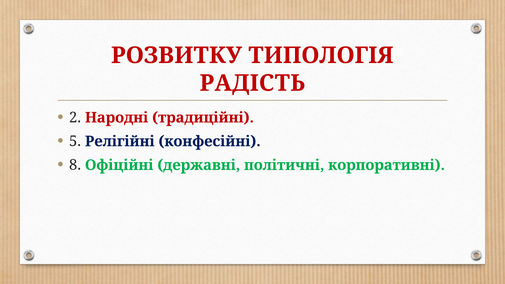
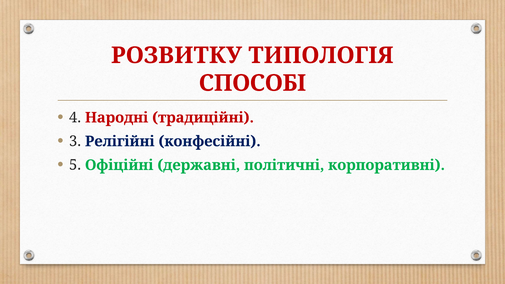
РАДІСТЬ: РАДІСТЬ -> СПОСОБІ
2: 2 -> 4
5: 5 -> 3
8: 8 -> 5
